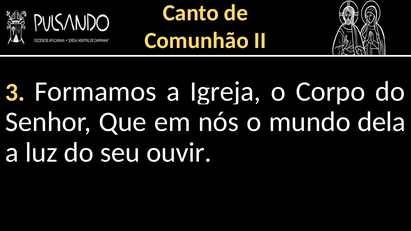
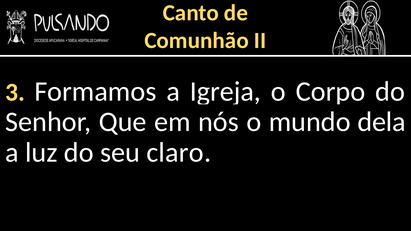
ouvir: ouvir -> claro
